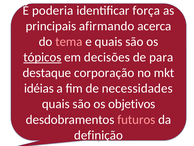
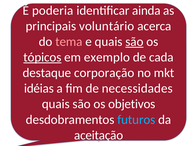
força: força -> ainda
afirmando: afirmando -> voluntário
são at (134, 42) underline: none -> present
decisões: decisões -> exemplo
para: para -> cada
futuros colour: pink -> light blue
definição: definição -> aceitação
